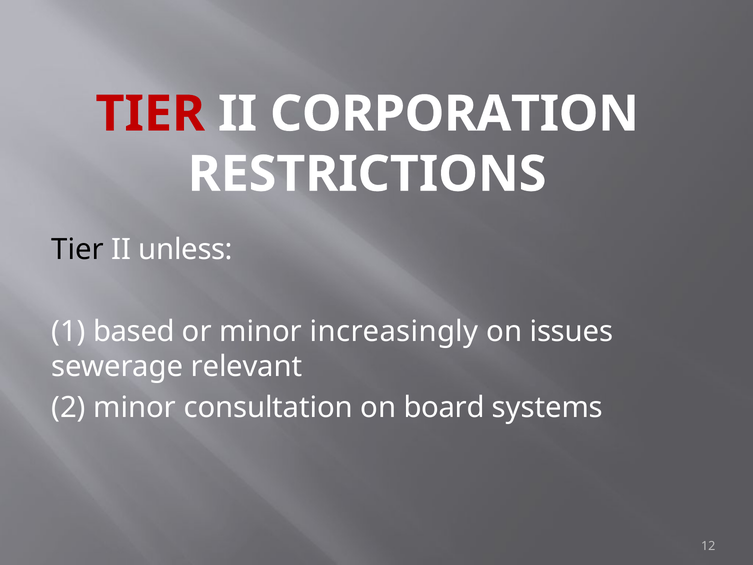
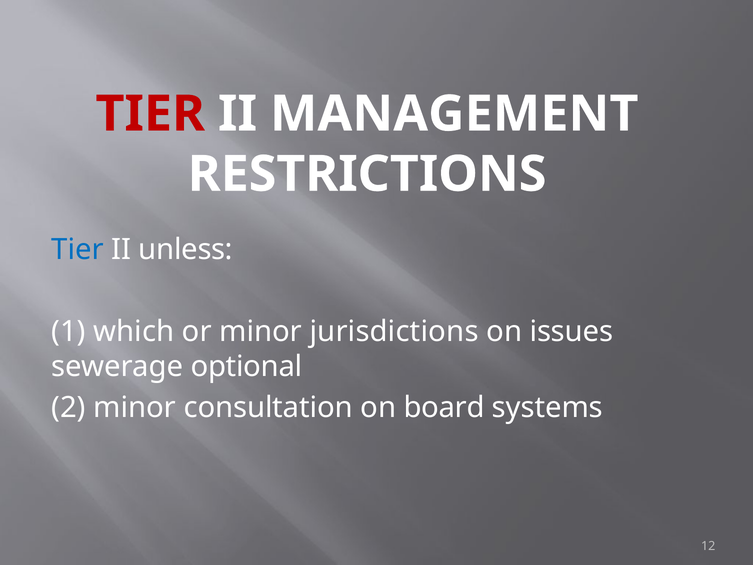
CORPORATION: CORPORATION -> MANAGEMENT
Tier at (78, 249) colour: black -> blue
based: based -> which
increasingly: increasingly -> jurisdictions
relevant: relevant -> optional
